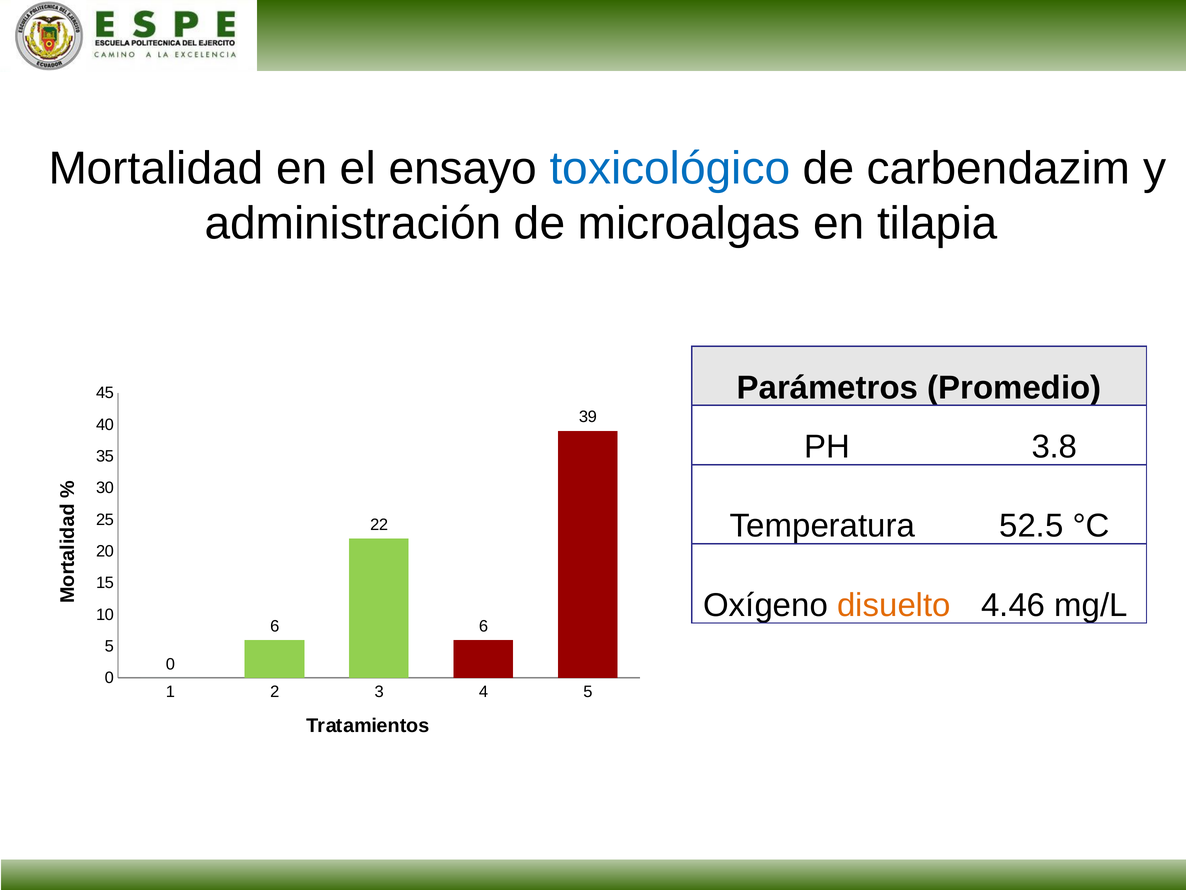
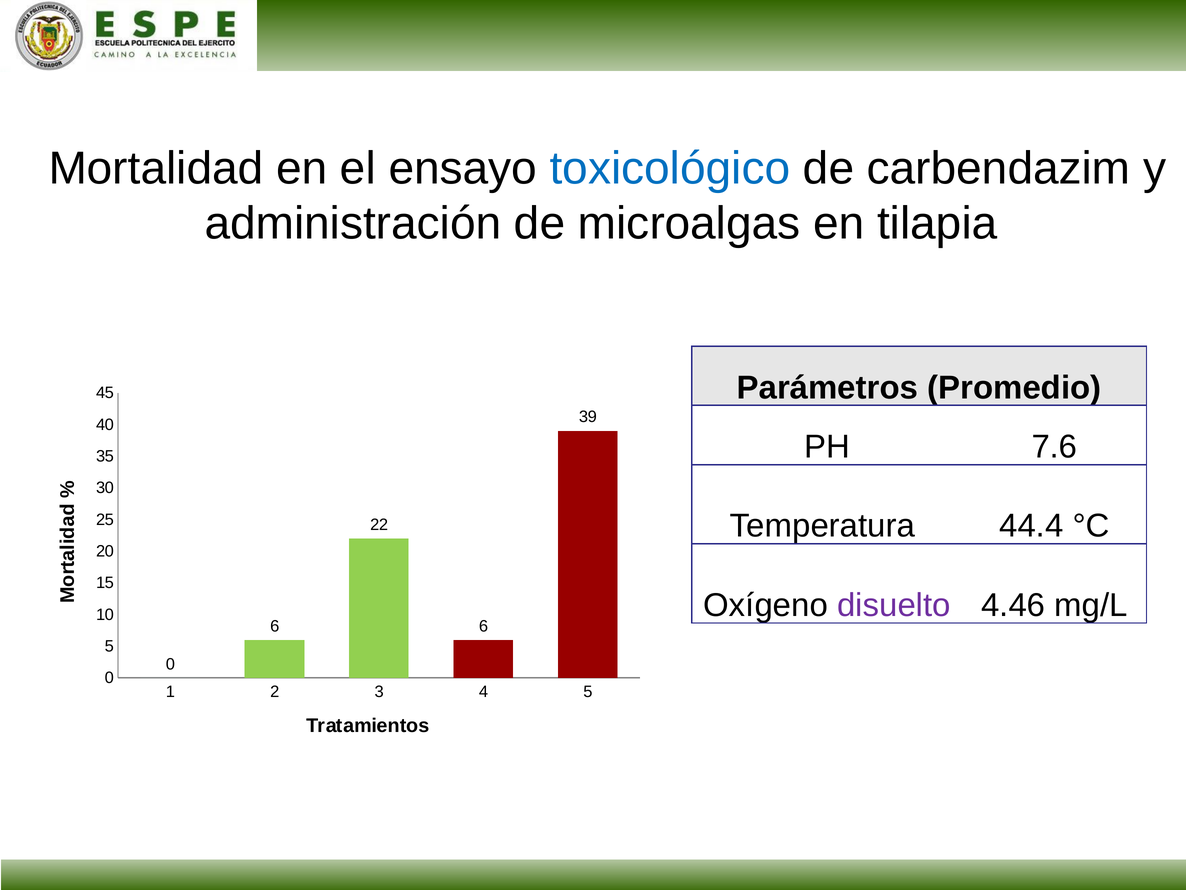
3.8: 3.8 -> 7.6
52.5: 52.5 -> 44.4
disuelto colour: orange -> purple
